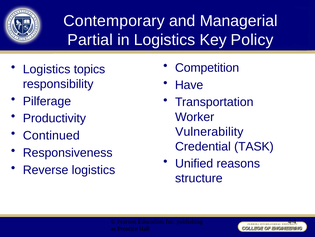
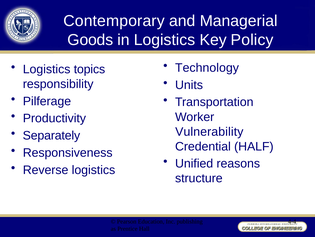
Partial: Partial -> Goods
Competition: Competition -> Technology
Have: Have -> Units
Continued: Continued -> Separately
TASK: TASK -> HALF
